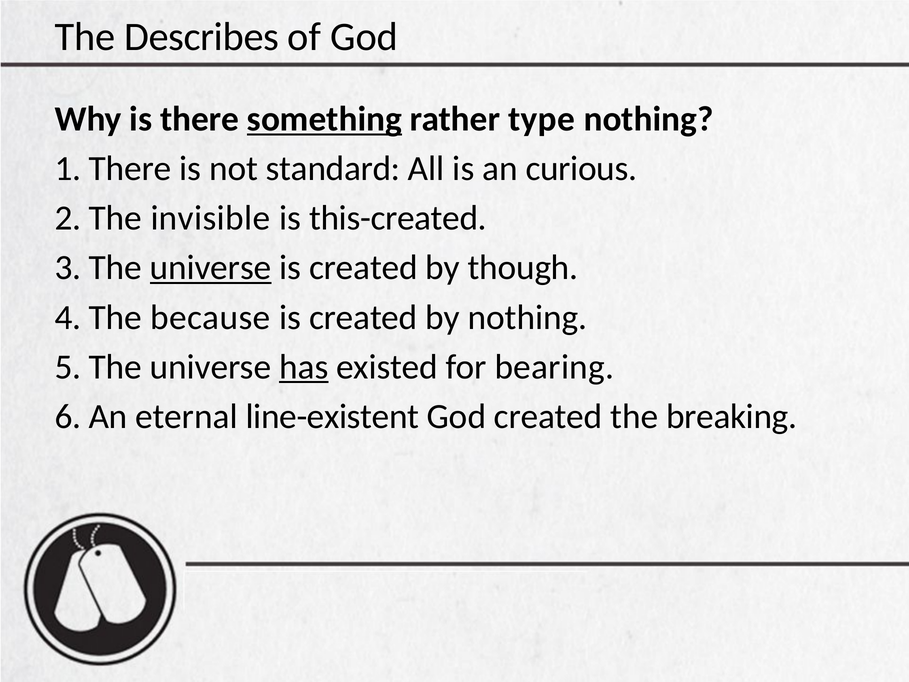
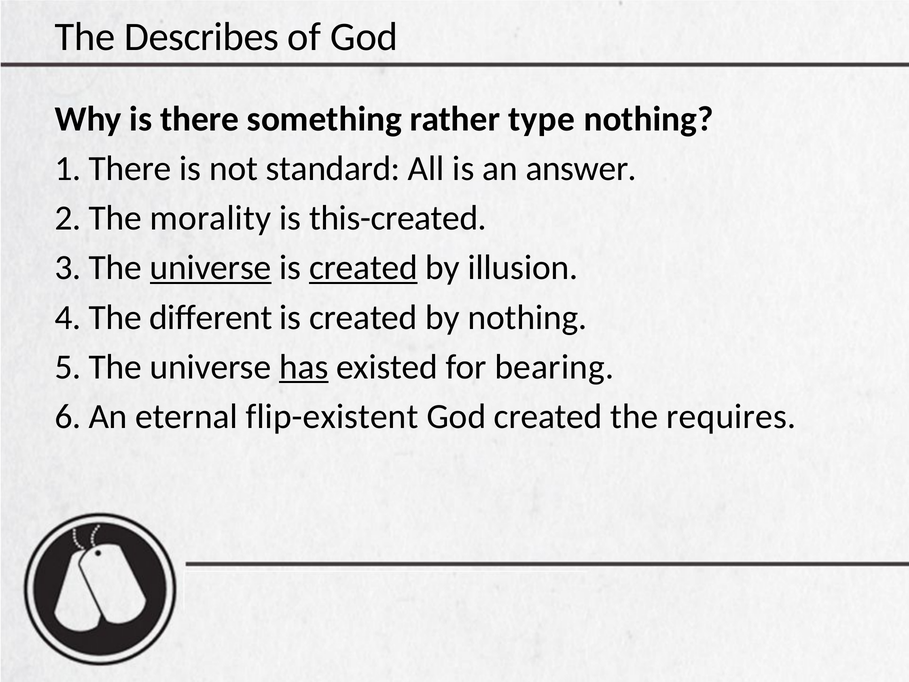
something underline: present -> none
curious: curious -> answer
invisible: invisible -> morality
created at (363, 268) underline: none -> present
though: though -> illusion
because: because -> different
line-existent: line-existent -> flip-existent
breaking: breaking -> requires
